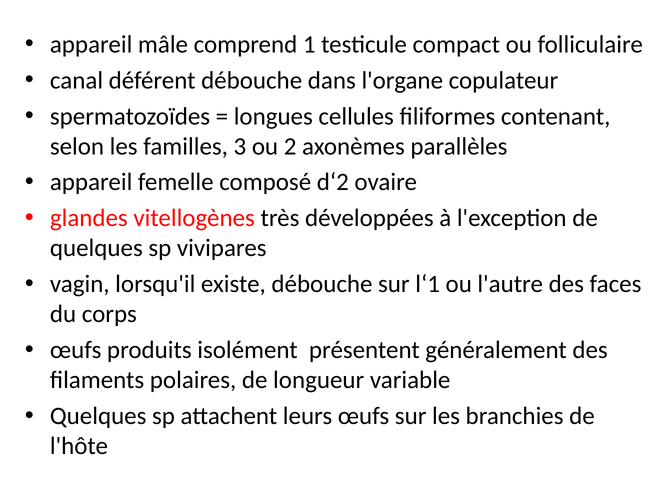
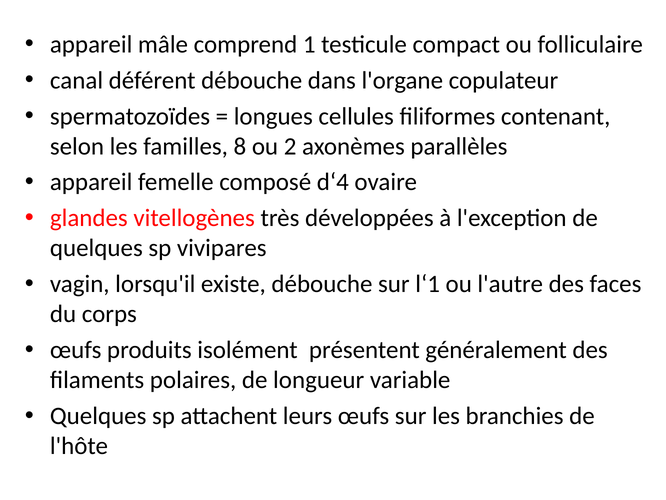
3: 3 -> 8
d‘2: d‘2 -> d‘4
